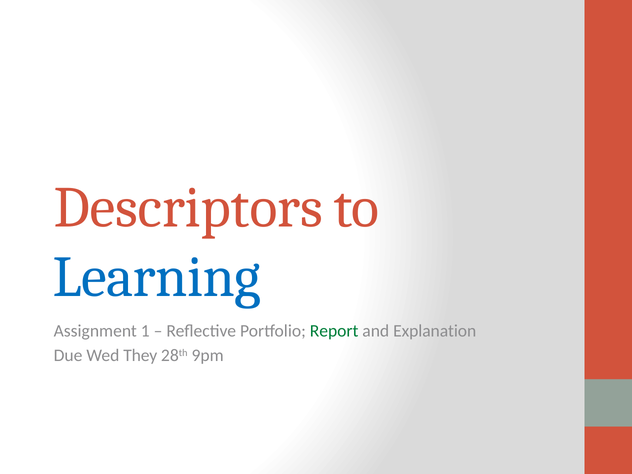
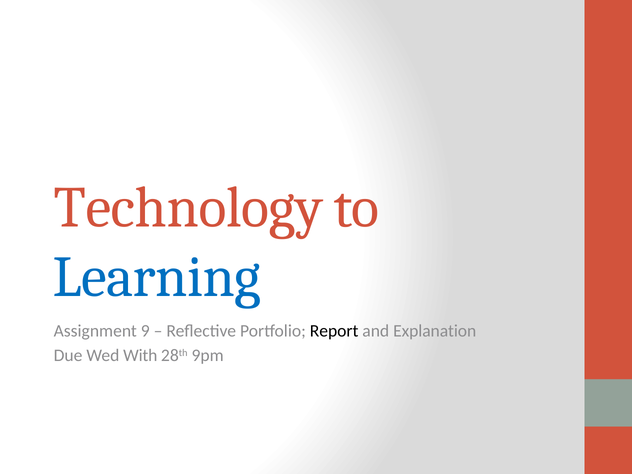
Descriptors: Descriptors -> Technology
1: 1 -> 9
Report colour: green -> black
They: They -> With
